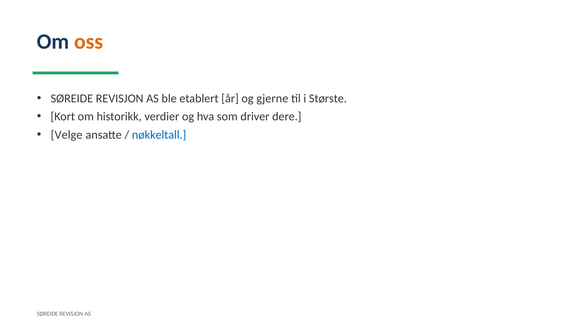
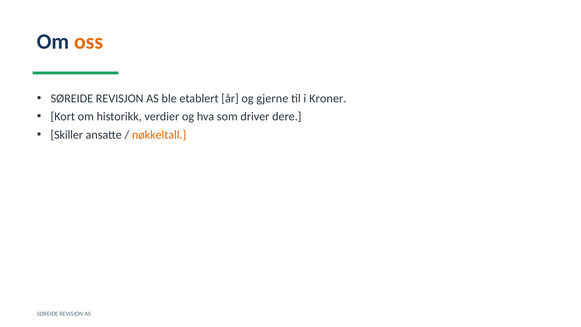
Største: Største -> Kroner
Velge: Velge -> Skiller
nøkkeltall colour: blue -> orange
